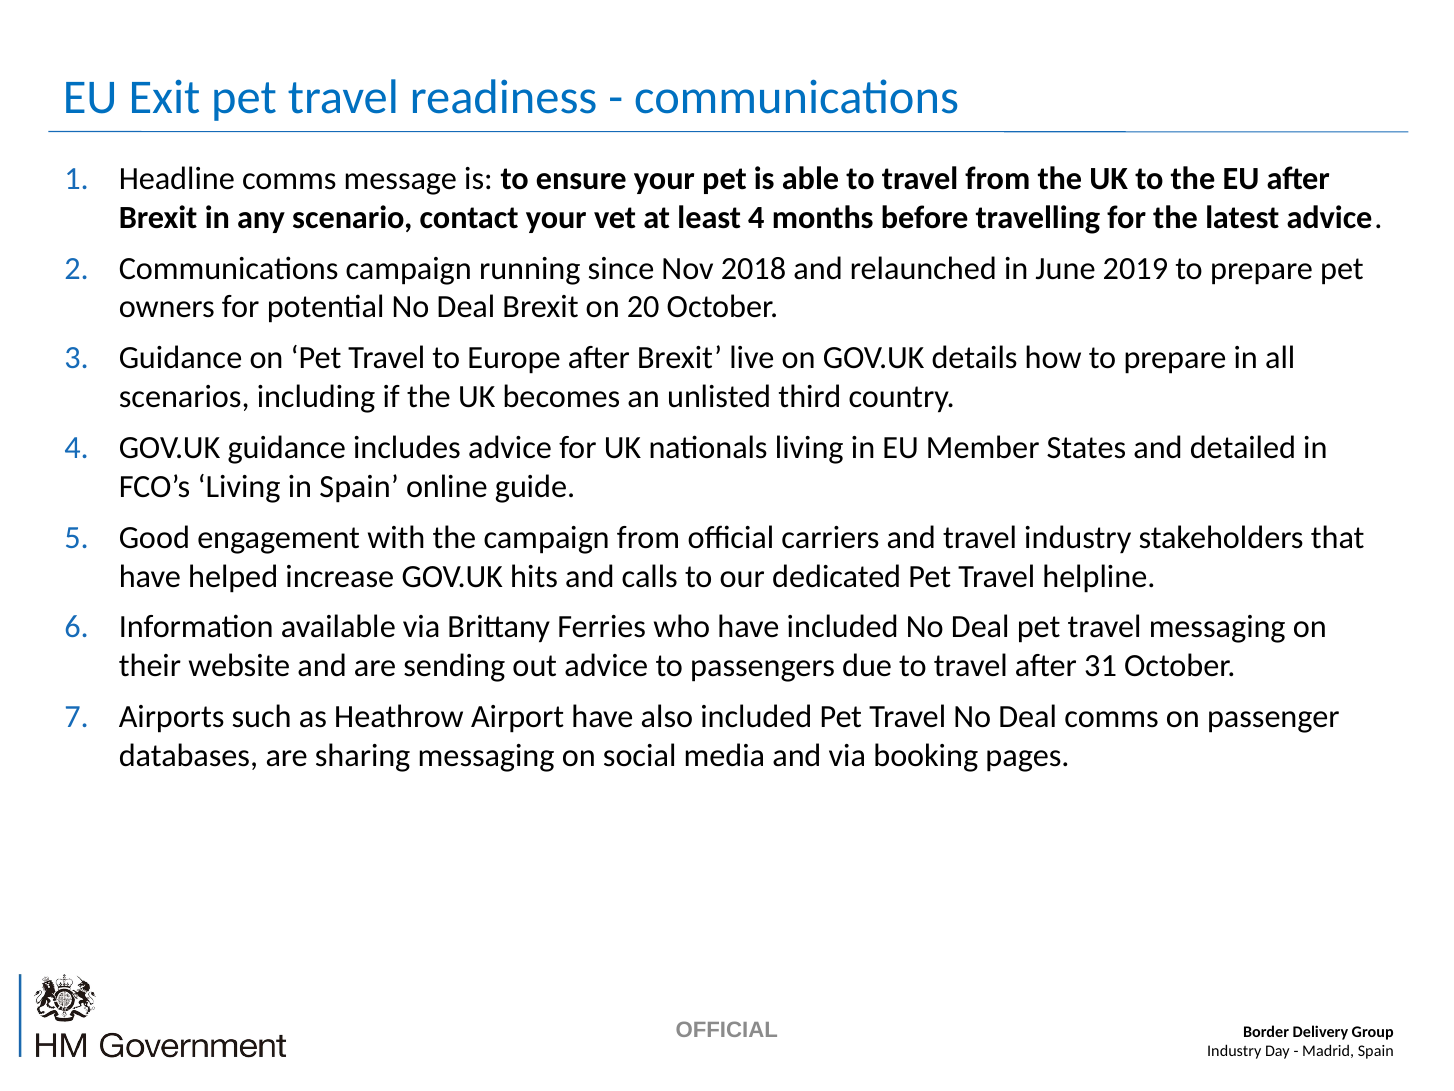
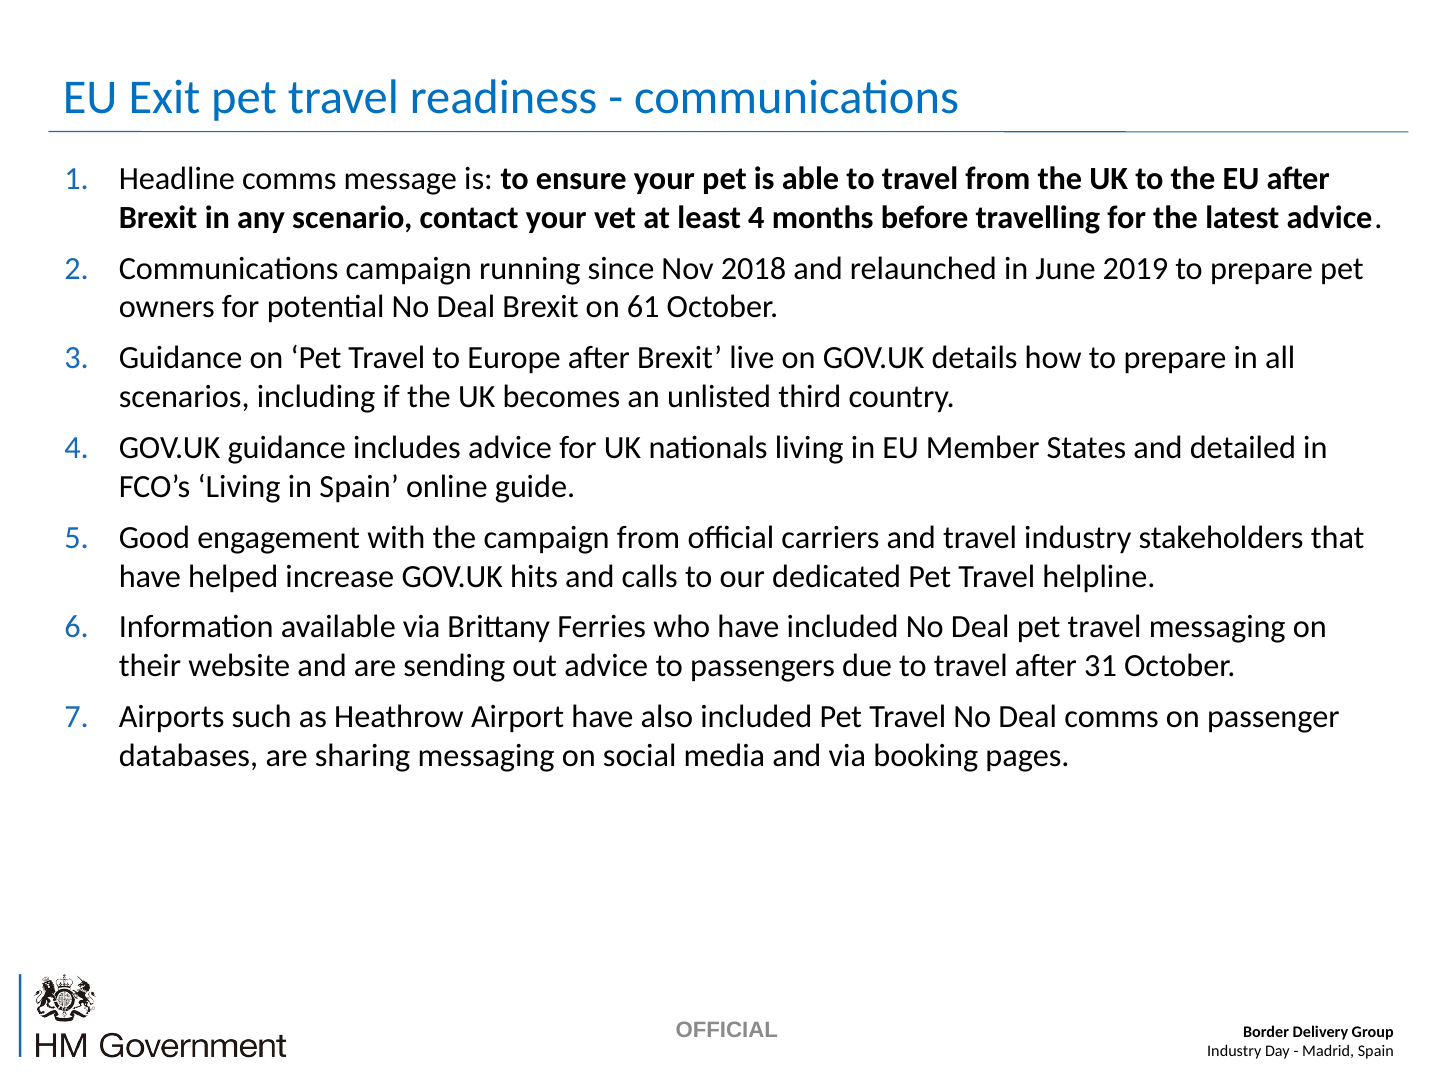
20: 20 -> 61
